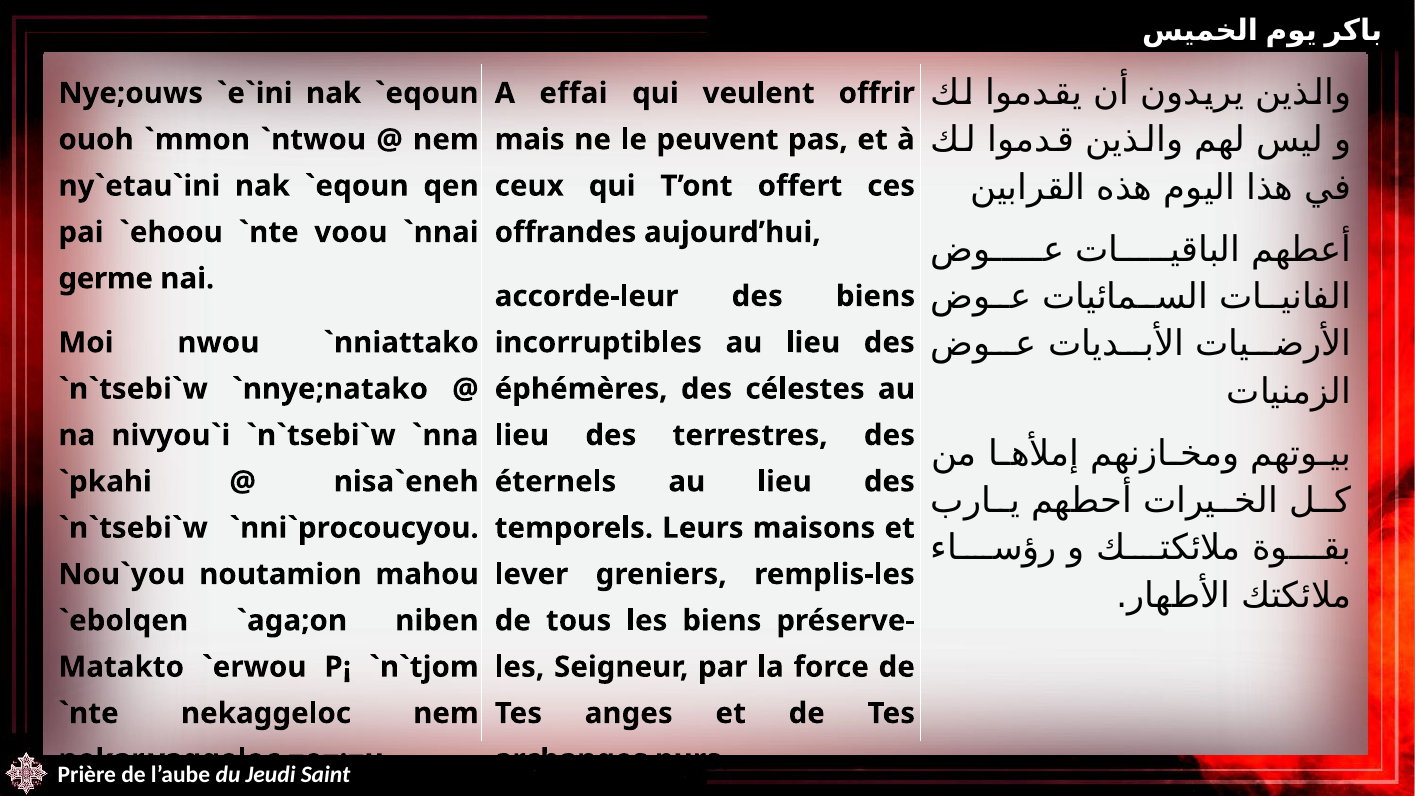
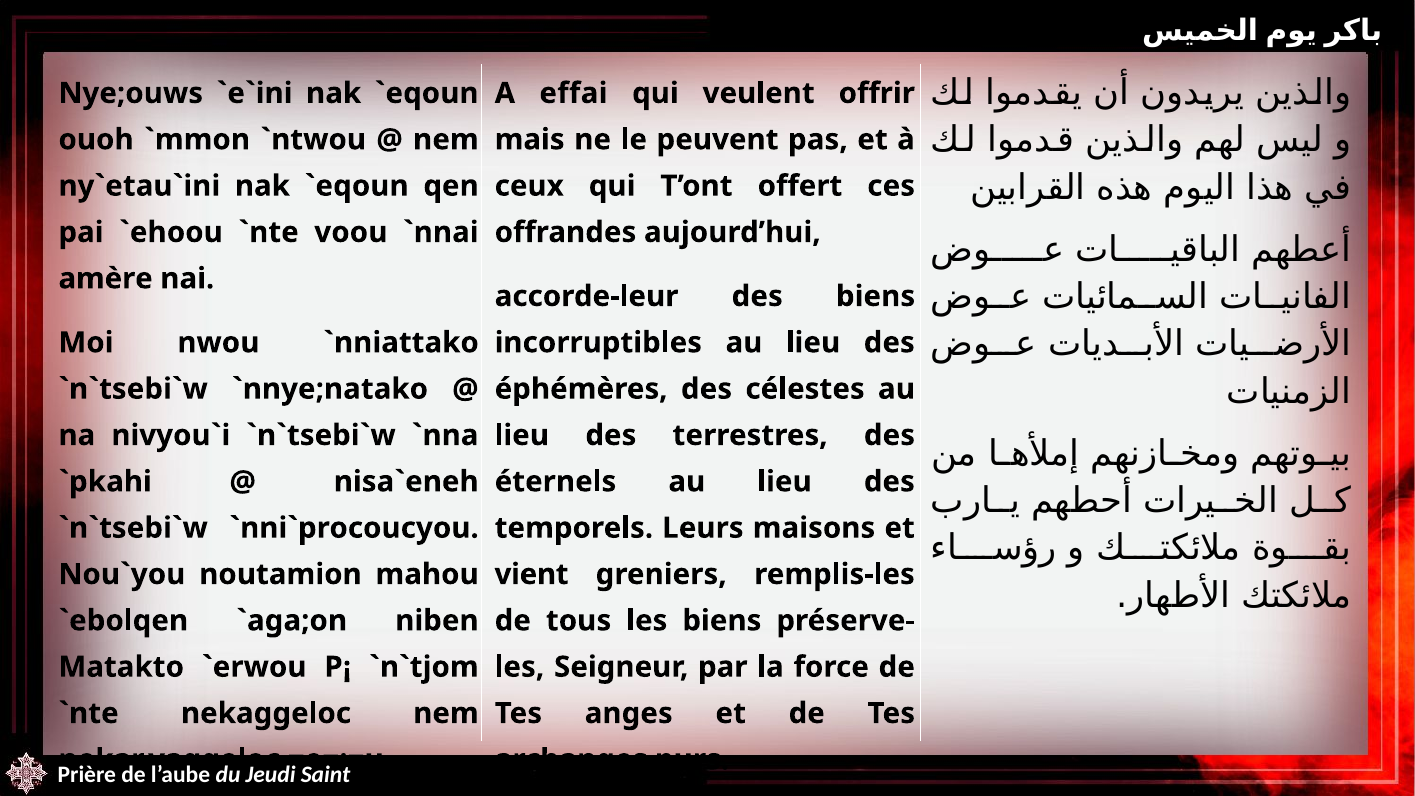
germe: germe -> amère
lever: lever -> vient
